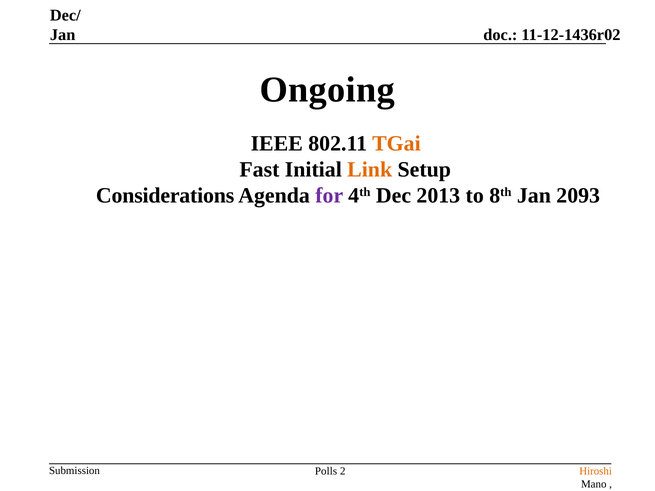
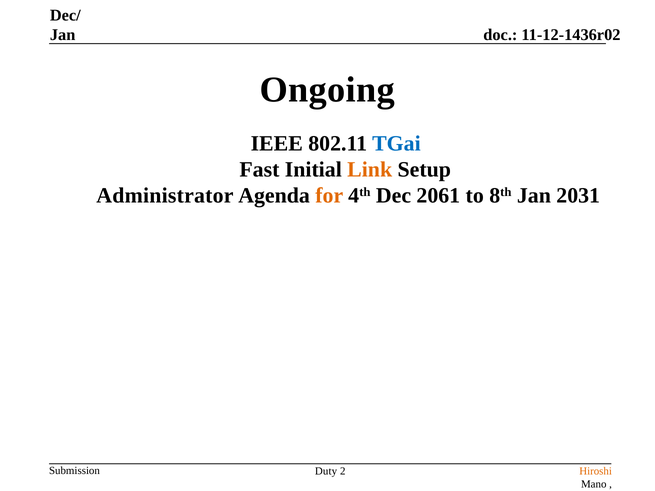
TGai colour: orange -> blue
Considerations: Considerations -> Administrator
for colour: purple -> orange
2013: 2013 -> 2061
2093: 2093 -> 2031
Polls: Polls -> Duty
